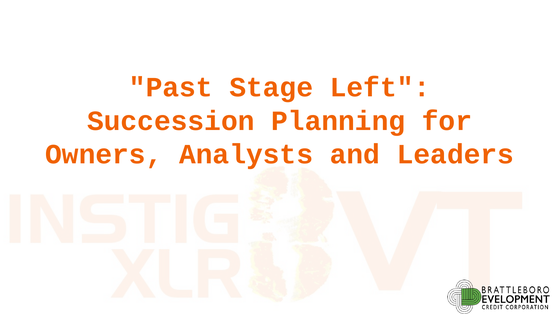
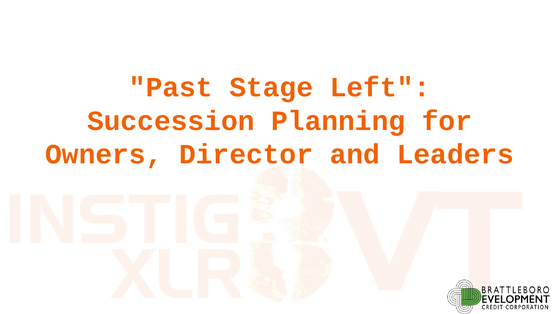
Analysts: Analysts -> Director
